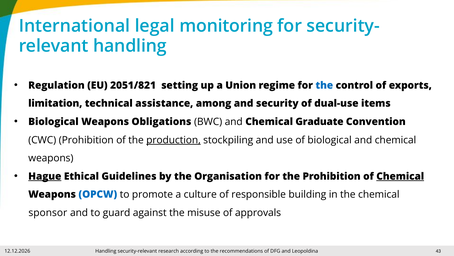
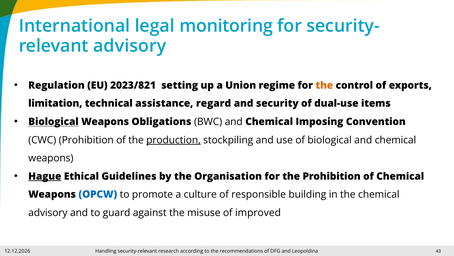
handling at (130, 46): handling -> advisory
2051/821: 2051/821 -> 2023/821
the at (324, 85) colour: blue -> orange
among: among -> regard
Biological at (54, 122) underline: none -> present
Graduate: Graduate -> Imposing
Chemical at (400, 176) underline: present -> none
sponsor at (48, 212): sponsor -> advisory
approvals: approvals -> improved
